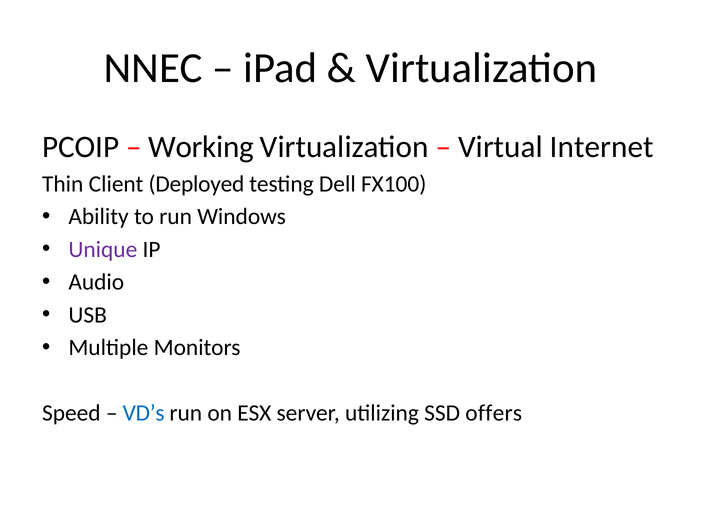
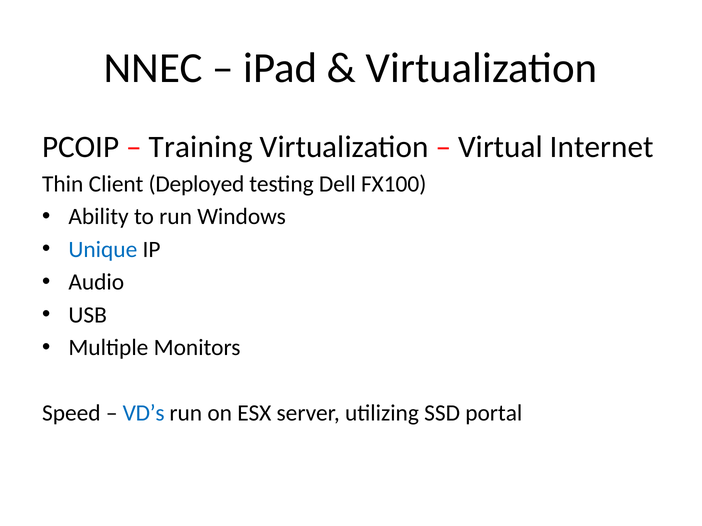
Working: Working -> Training
Unique colour: purple -> blue
offers: offers -> portal
